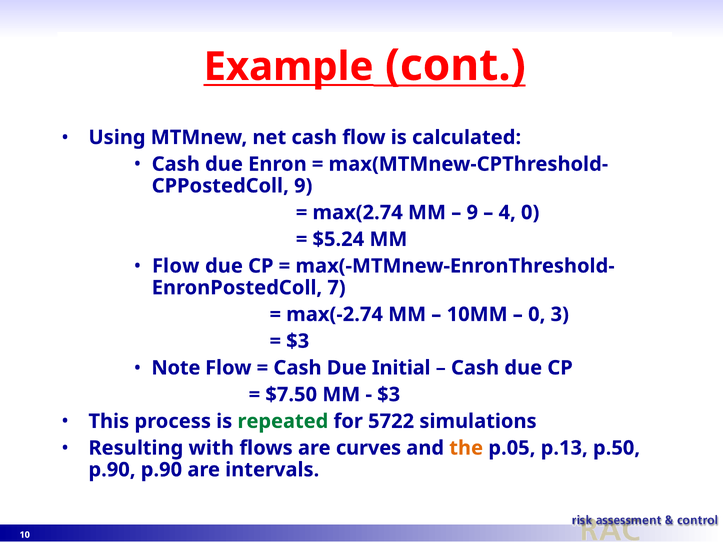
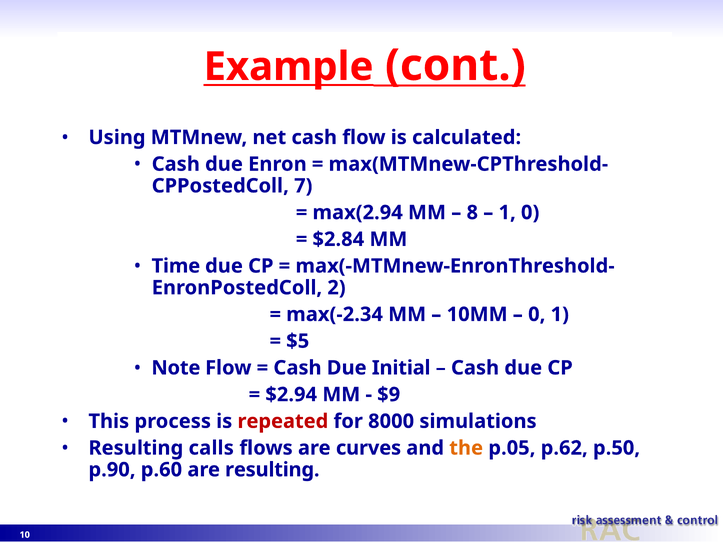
9 at (303, 186): 9 -> 7
max(2.74: max(2.74 -> max(2.94
9 at (472, 213): 9 -> 8
4 at (507, 213): 4 -> 1
$5.24: $5.24 -> $2.84
Flow at (176, 266): Flow -> Time
7: 7 -> 2
max(-2.74: max(-2.74 -> max(-2.34
0 3: 3 -> 1
$3 at (298, 341): $3 -> $5
$7.50: $7.50 -> $2.94
$3 at (389, 395): $3 -> $9
repeated colour: green -> red
5722: 5722 -> 8000
with: with -> calls
p.13: p.13 -> p.62
p.90 p.90: p.90 -> p.60
are intervals: intervals -> resulting
